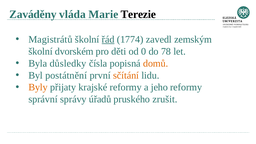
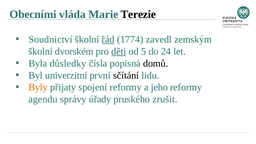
Zaváděny: Zaváděny -> Obecními
Magistrátů: Magistrátů -> Soudnictví
děti underline: none -> present
0: 0 -> 5
78: 78 -> 24
domů colour: orange -> black
postátnění: postátnění -> univerzitní
sčítání colour: orange -> black
krajské: krajské -> spojení
správní: správní -> agendu
úřadů: úřadů -> úřady
